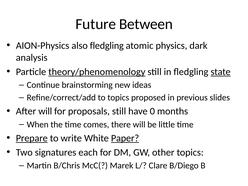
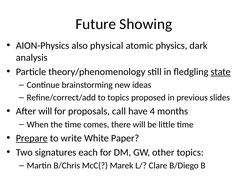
Between: Between -> Showing
also fledgling: fledgling -> physical
theory/phenomenology underline: present -> none
proposals still: still -> call
0: 0 -> 4
Paper underline: present -> none
